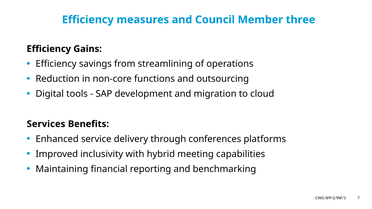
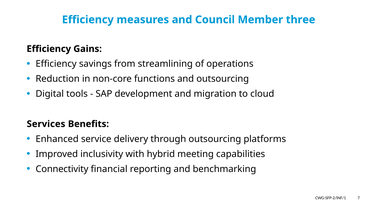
through conferences: conferences -> outsourcing
Maintaining: Maintaining -> Connectivity
